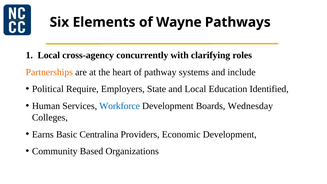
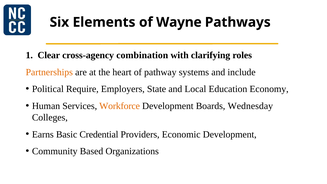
1 Local: Local -> Clear
concurrently: concurrently -> combination
Identified: Identified -> Economy
Workforce colour: blue -> orange
Centralina: Centralina -> Credential
